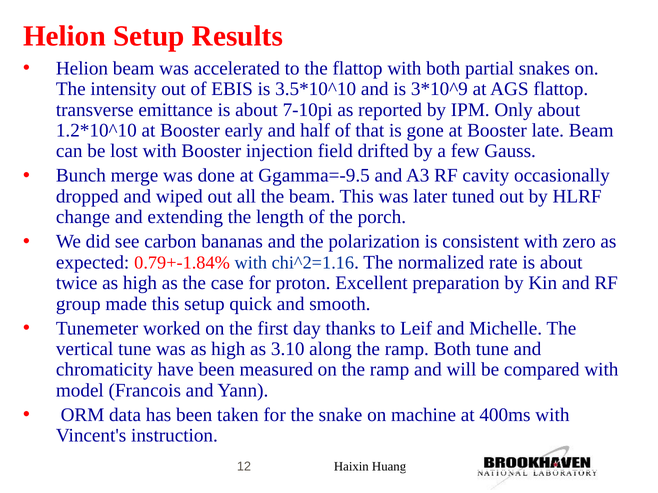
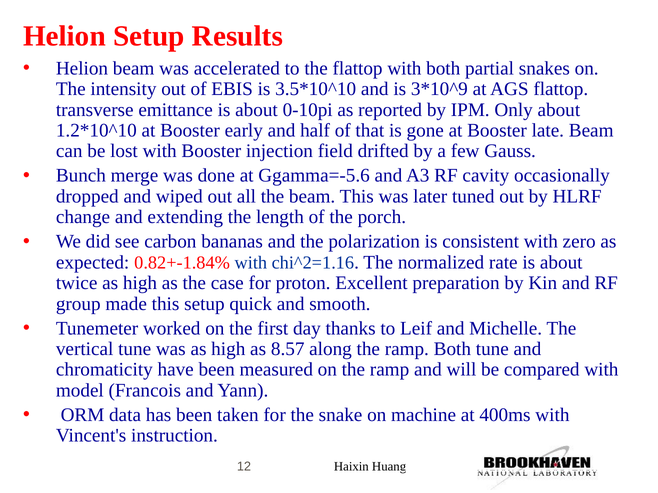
7-10pi: 7-10pi -> 0-10pi
Ggamma=-9.5: Ggamma=-9.5 -> Ggamma=-5.6
0.79+-1.84%: 0.79+-1.84% -> 0.82+-1.84%
3.10: 3.10 -> 8.57
